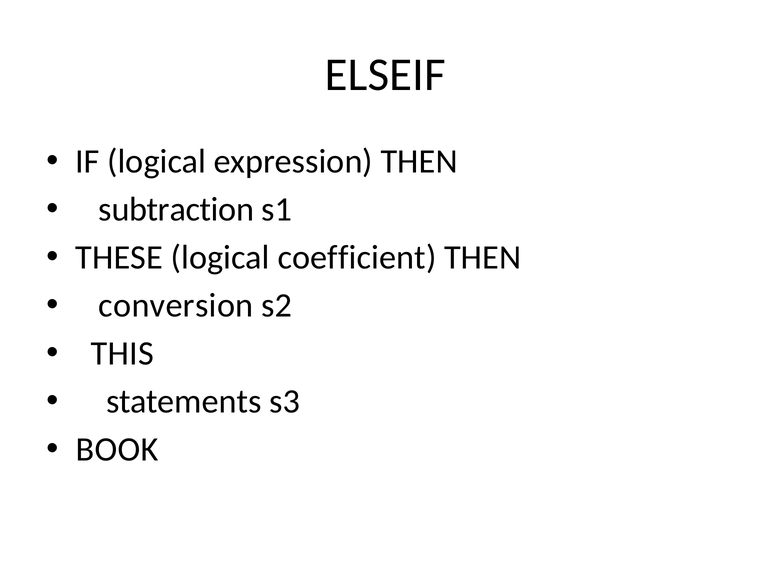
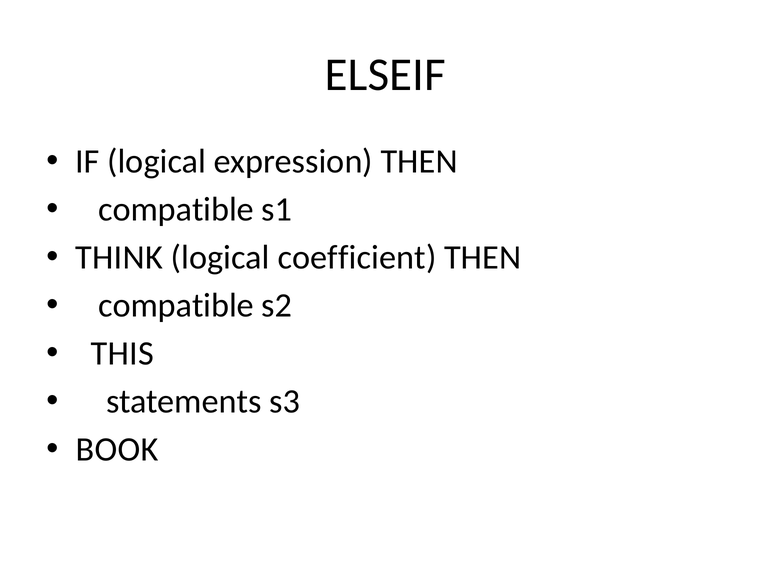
subtraction at (176, 210): subtraction -> compatible
THESE: THESE -> THINK
conversion at (176, 306): conversion -> compatible
